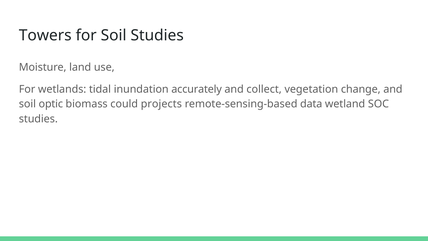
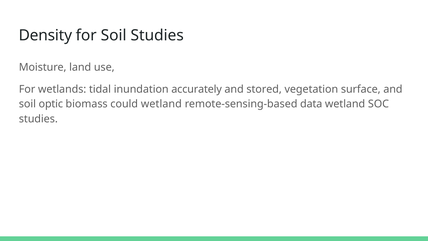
Towers: Towers -> Density
collect: collect -> stored
change: change -> surface
could projects: projects -> wetland
